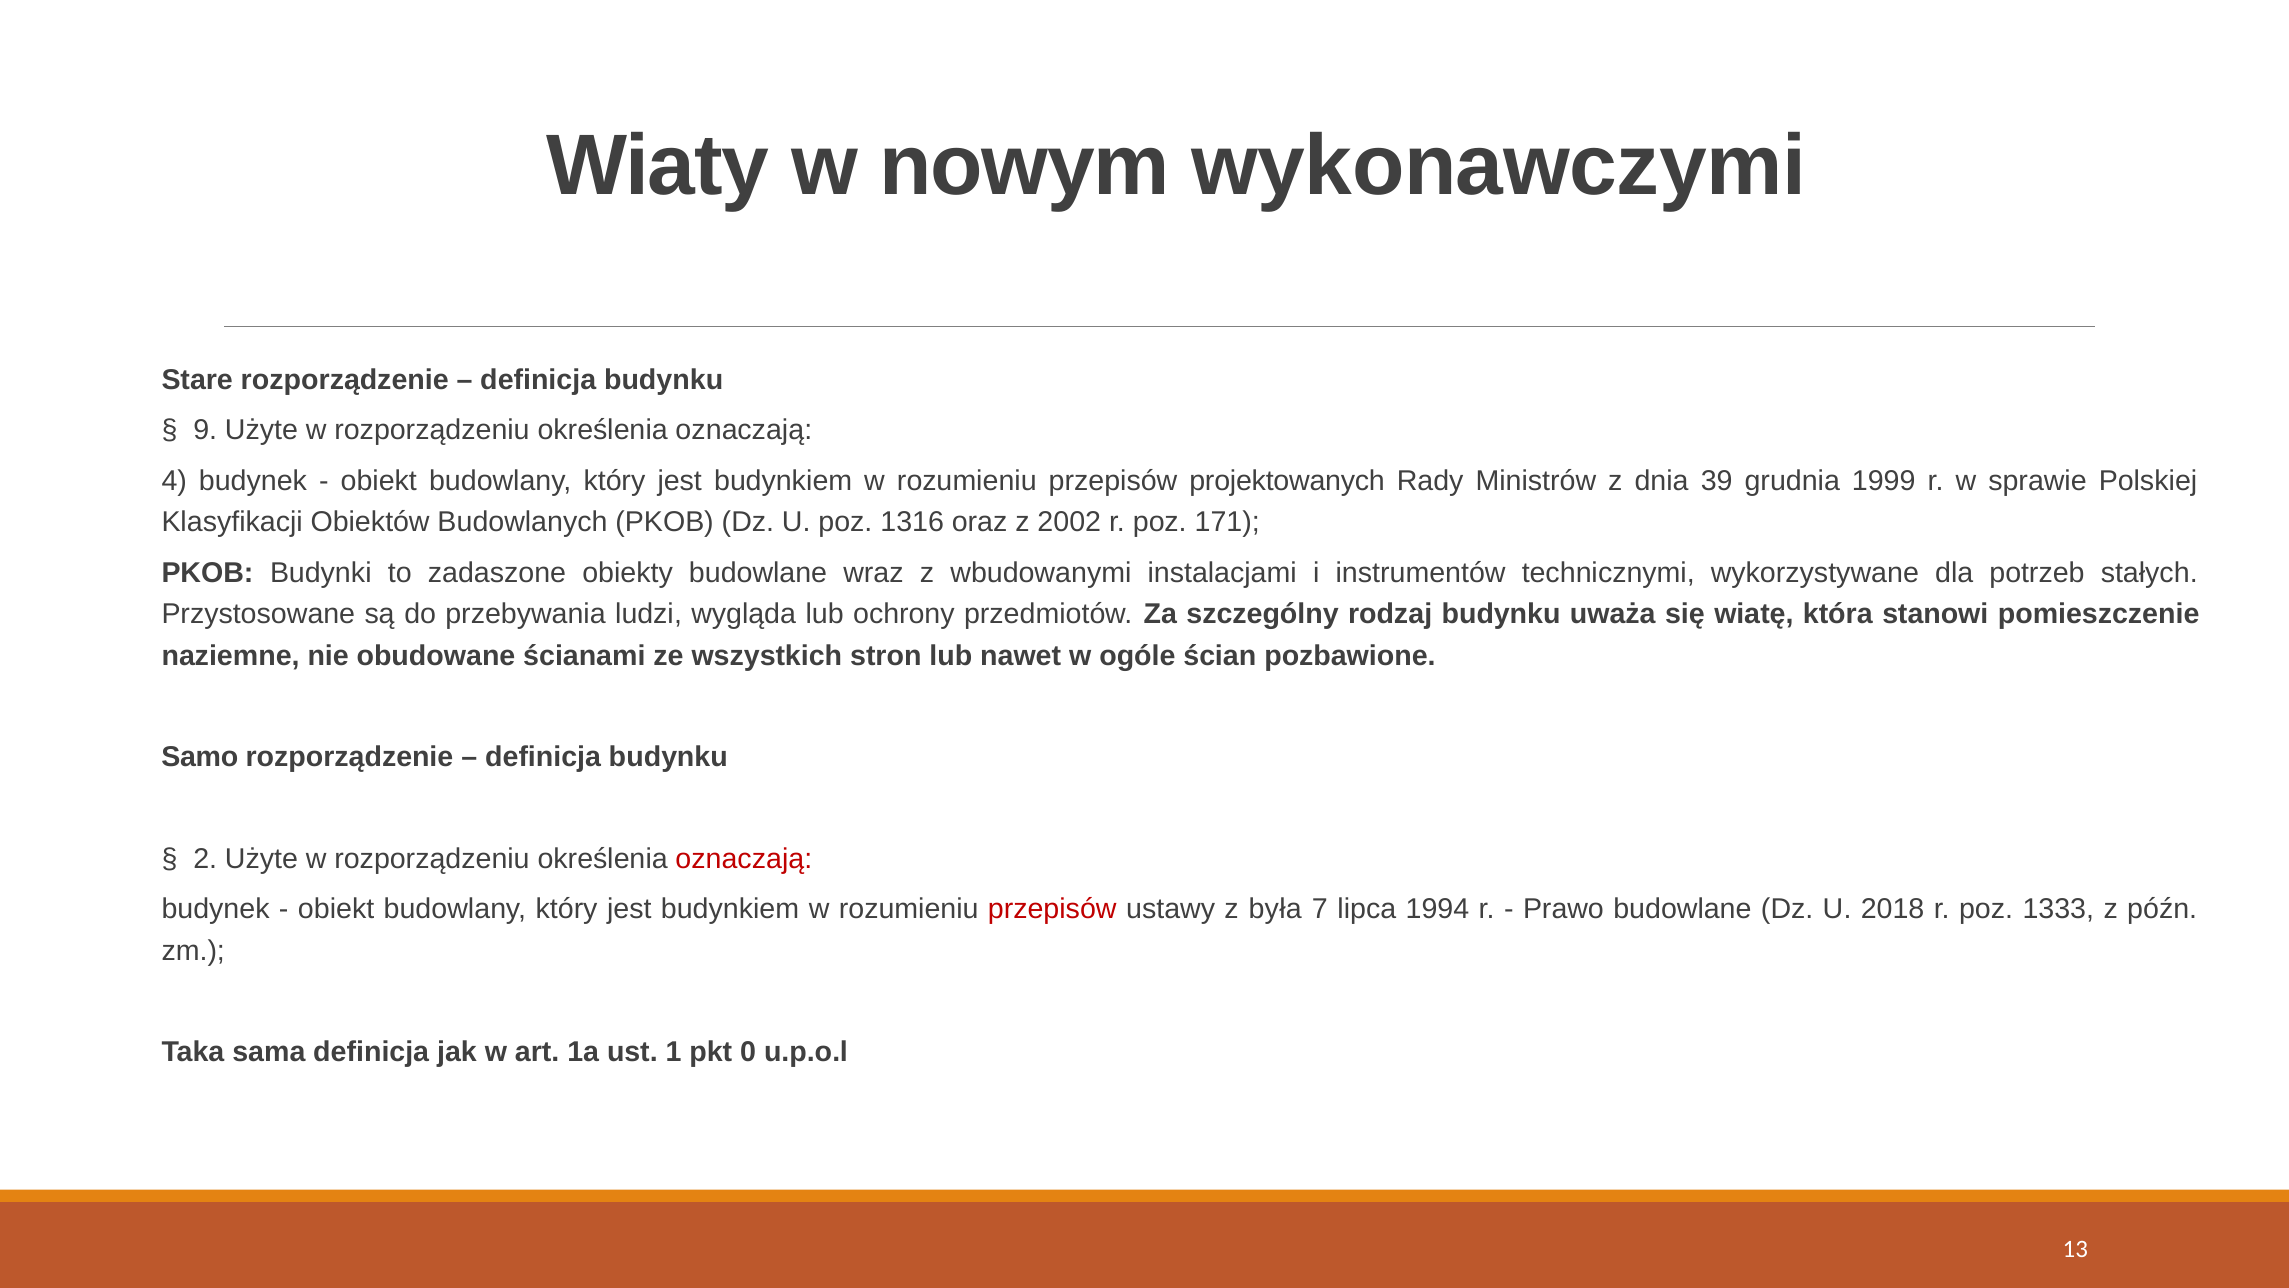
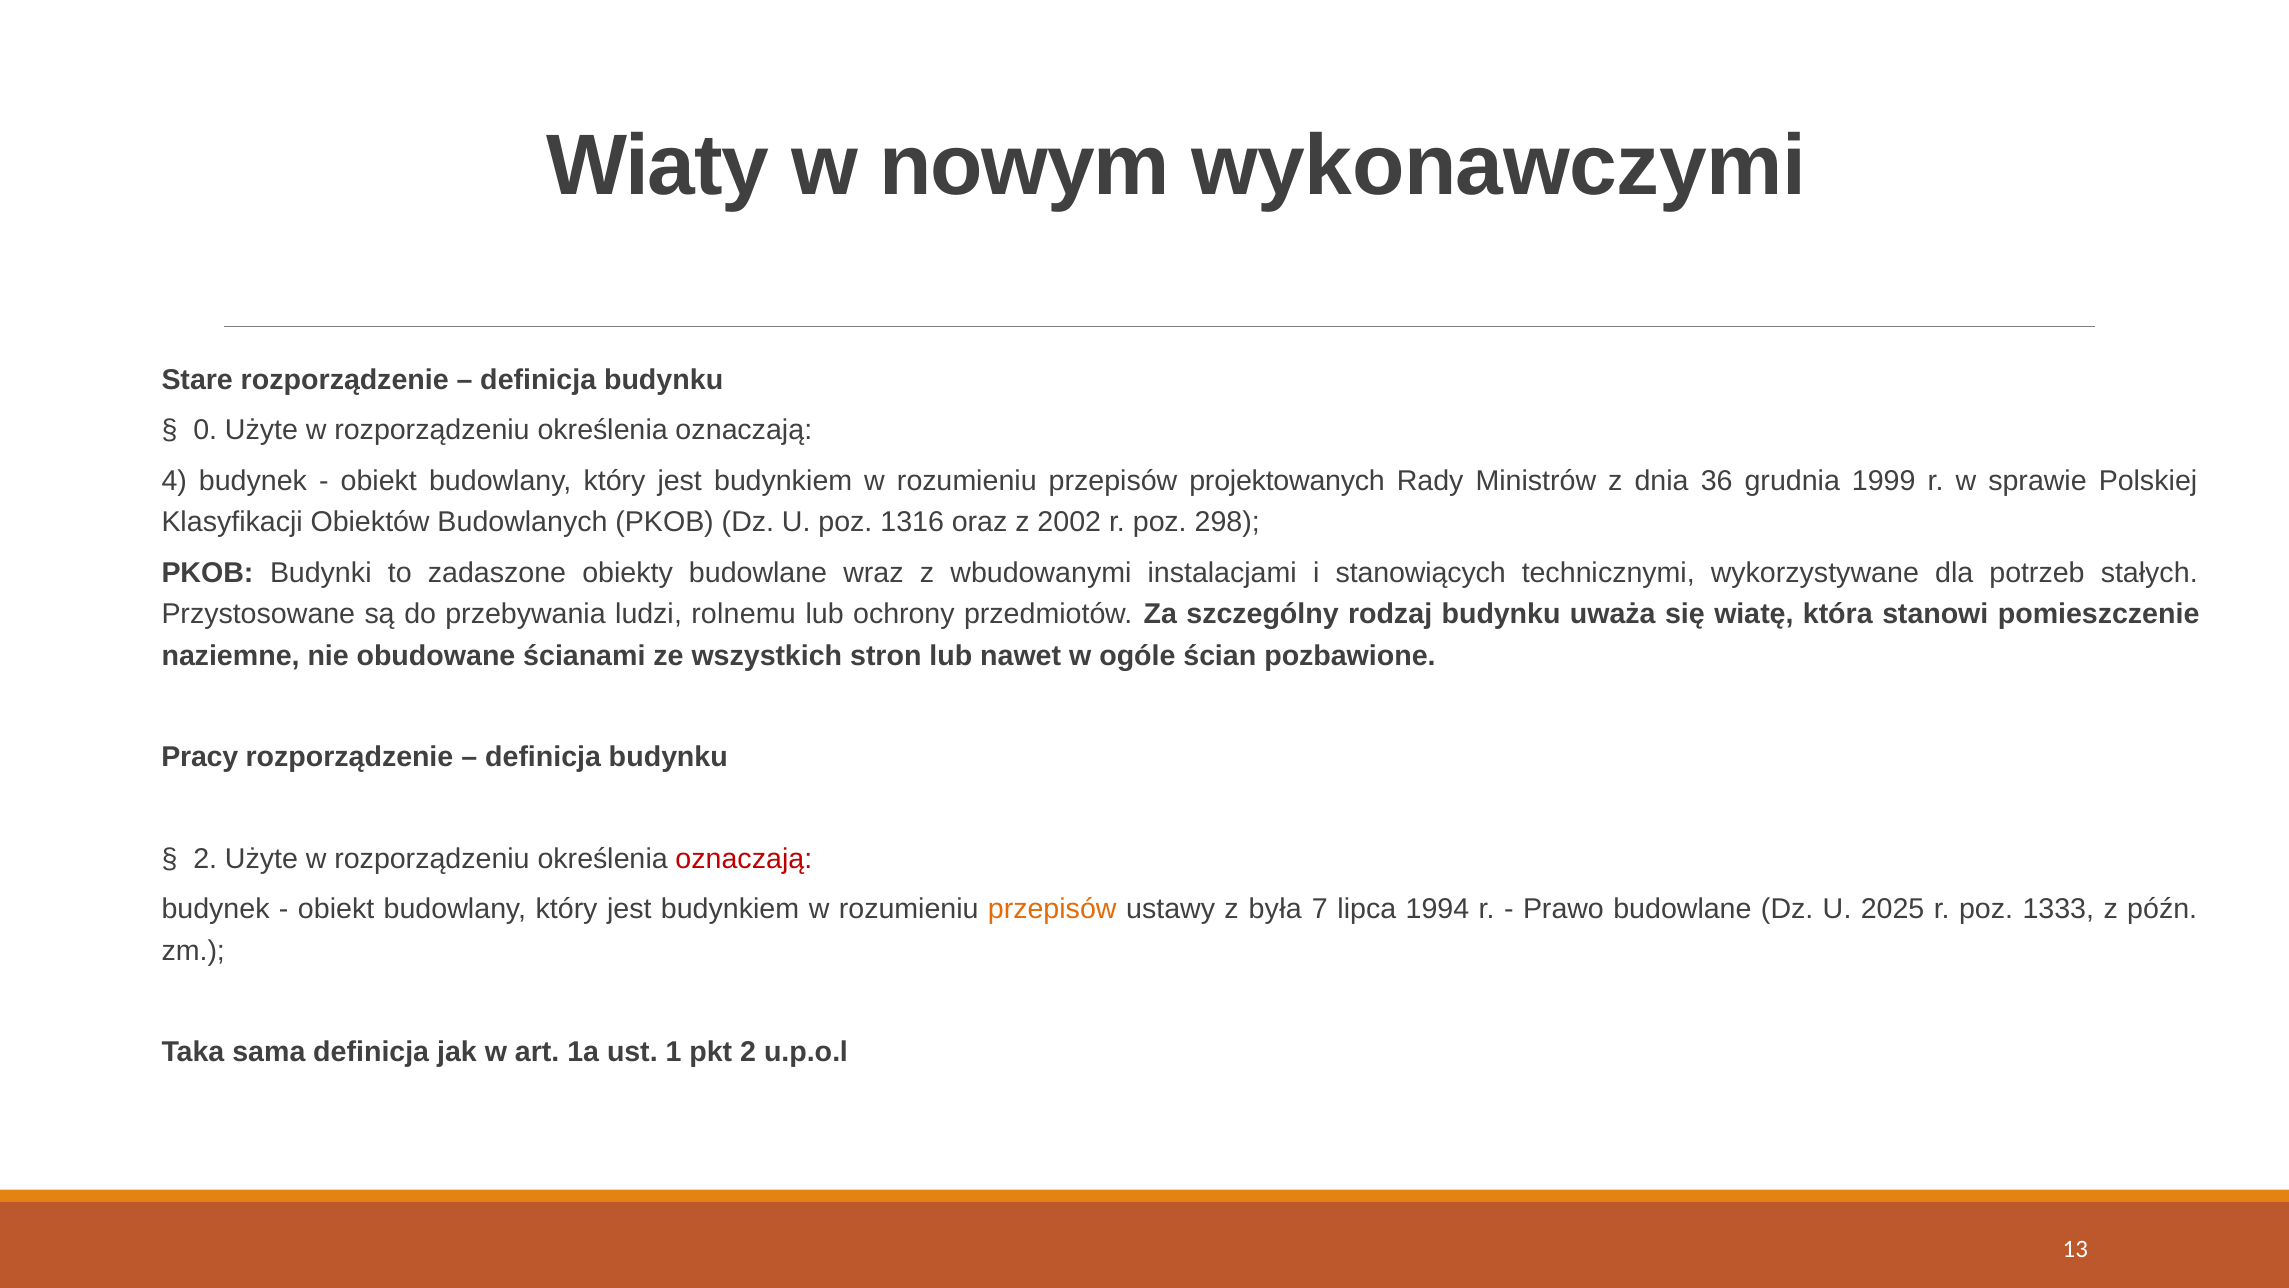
9: 9 -> 0
39: 39 -> 36
171: 171 -> 298
instrumentów: instrumentów -> stanowiących
wygląda: wygląda -> rolnemu
Samo: Samo -> Pracy
przepisów at (1052, 909) colour: red -> orange
2018: 2018 -> 2025
pkt 0: 0 -> 2
